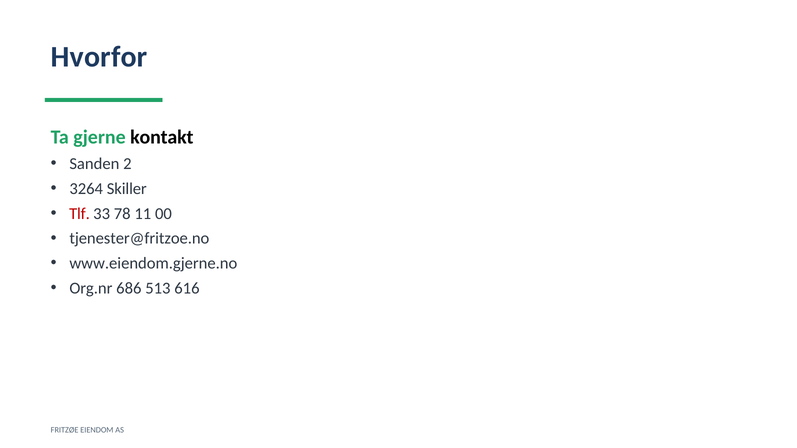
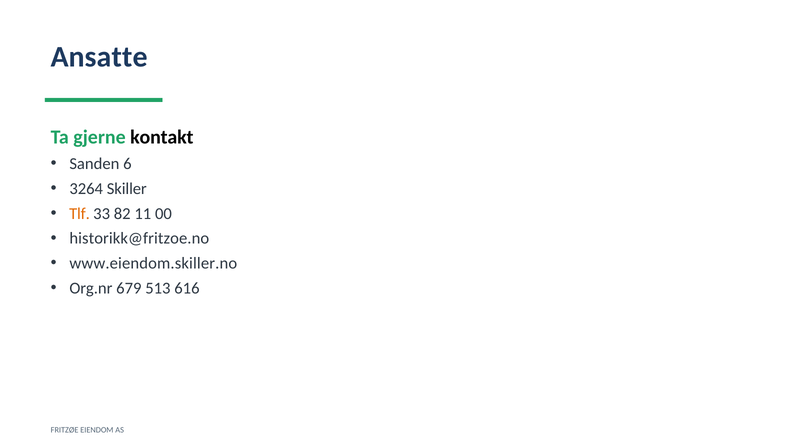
Hvorfor: Hvorfor -> Ansatte
2: 2 -> 6
Tlf colour: red -> orange
78: 78 -> 82
tjenester@fritzoe.no: tjenester@fritzoe.no -> historikk@fritzoe.no
www.eiendom.gjerne.no: www.eiendom.gjerne.no -> www.eiendom.skiller.no
686: 686 -> 679
